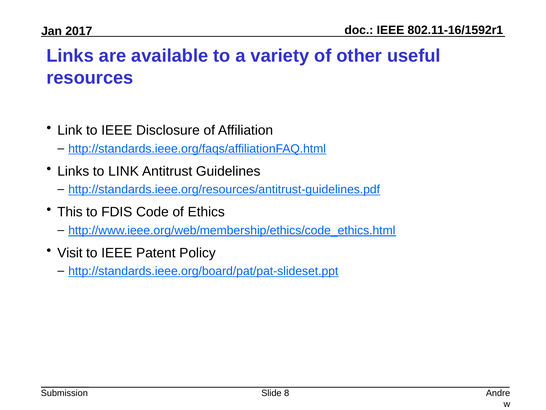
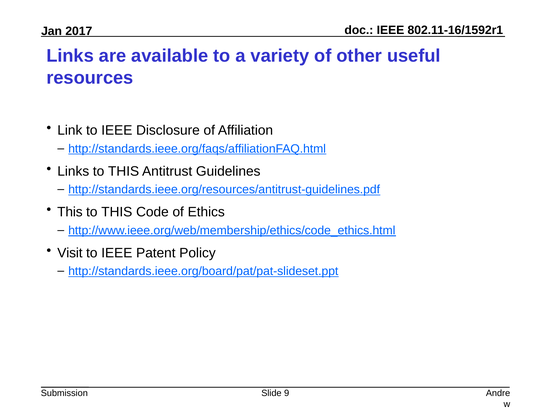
Links to LINK: LINK -> THIS
FDIS at (117, 212): FDIS -> THIS
8: 8 -> 9
